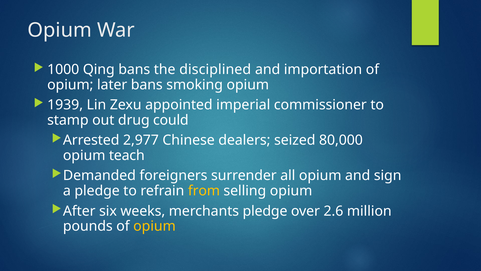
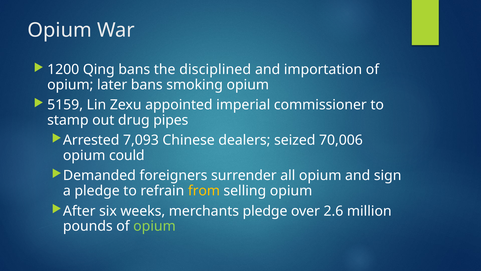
1000: 1000 -> 1200
1939: 1939 -> 5159
could: could -> pipes
2,977: 2,977 -> 7,093
80,000: 80,000 -> 70,006
teach: teach -> could
opium at (154, 226) colour: yellow -> light green
